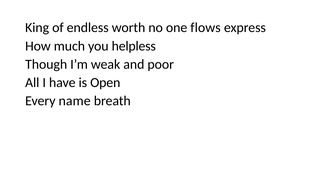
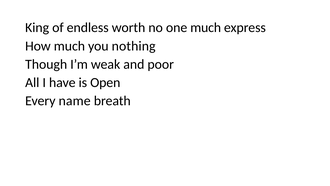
one flows: flows -> much
helpless: helpless -> nothing
